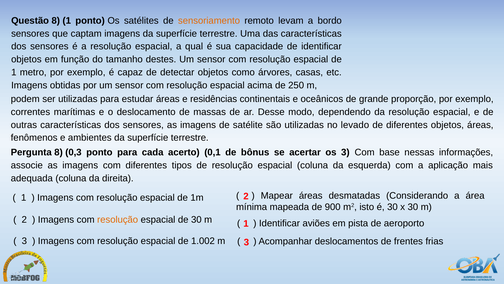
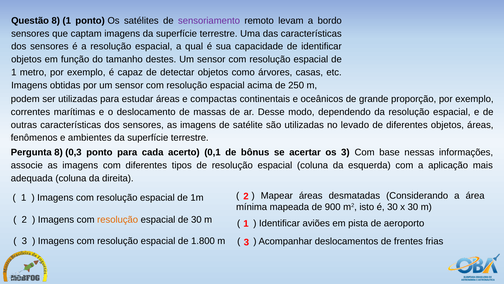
sensoriamento colour: orange -> purple
residências: residências -> compactas
1.002: 1.002 -> 1.800
